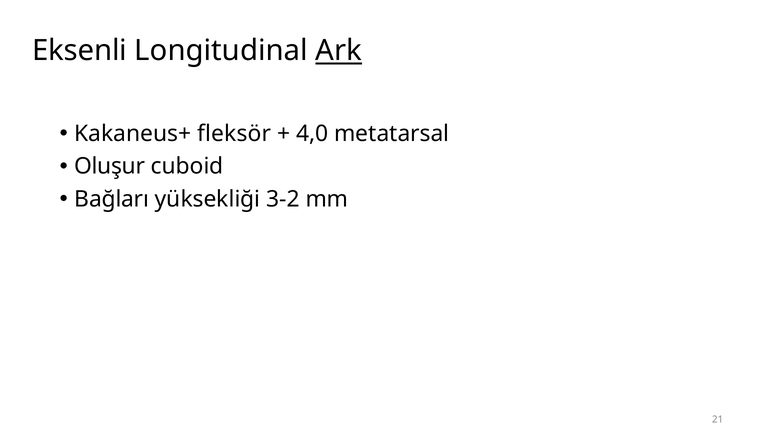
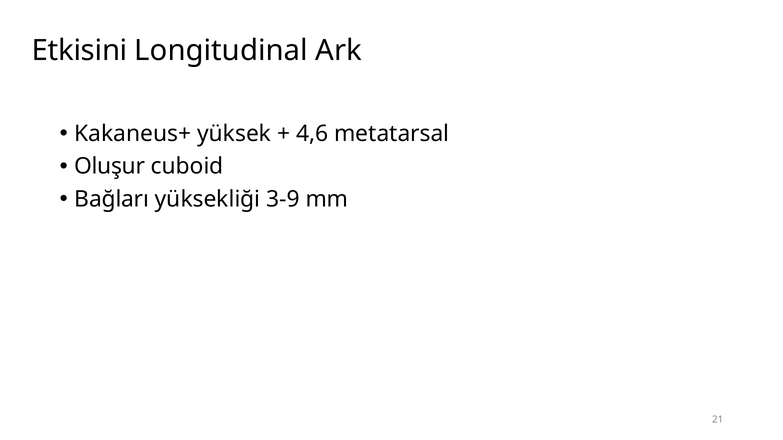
Eksenli: Eksenli -> Etkisini
Ark underline: present -> none
fleksör: fleksör -> yüksek
4,0: 4,0 -> 4,6
3-2: 3-2 -> 3-9
